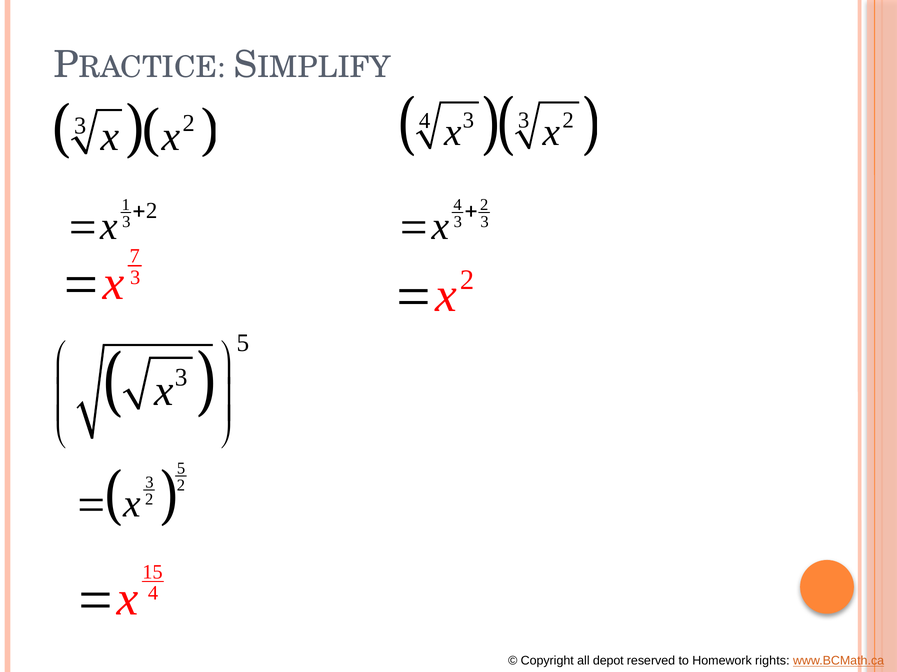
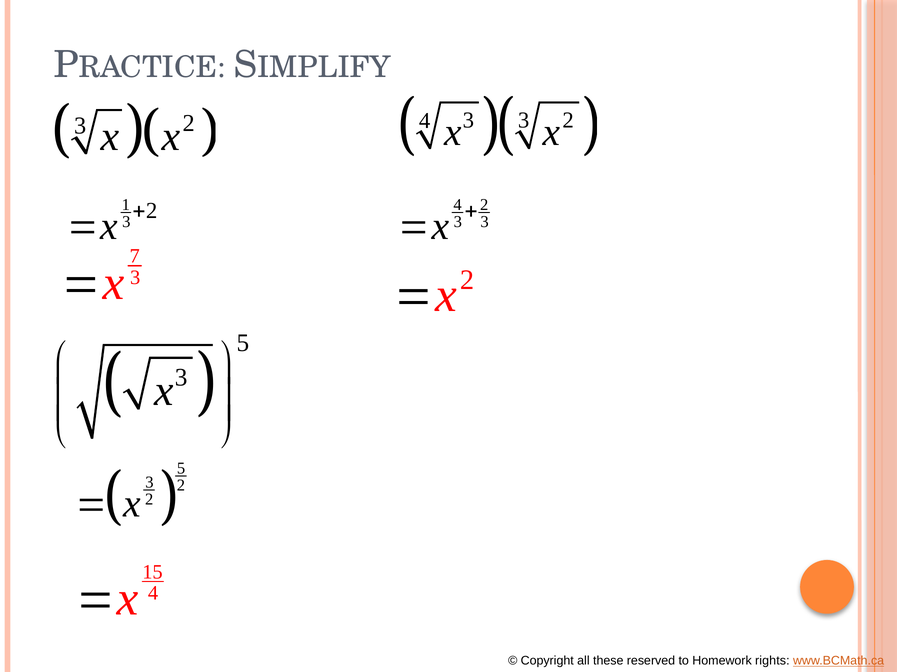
depot: depot -> these
